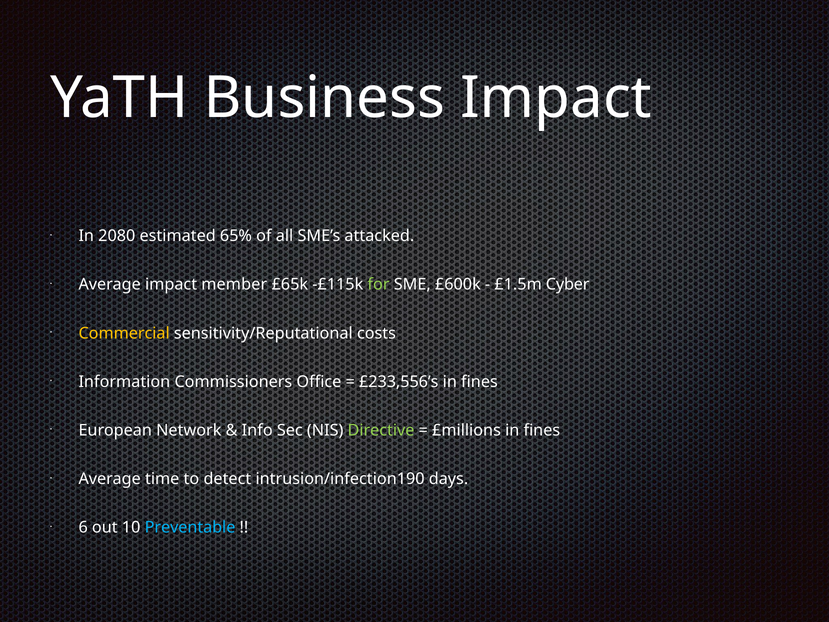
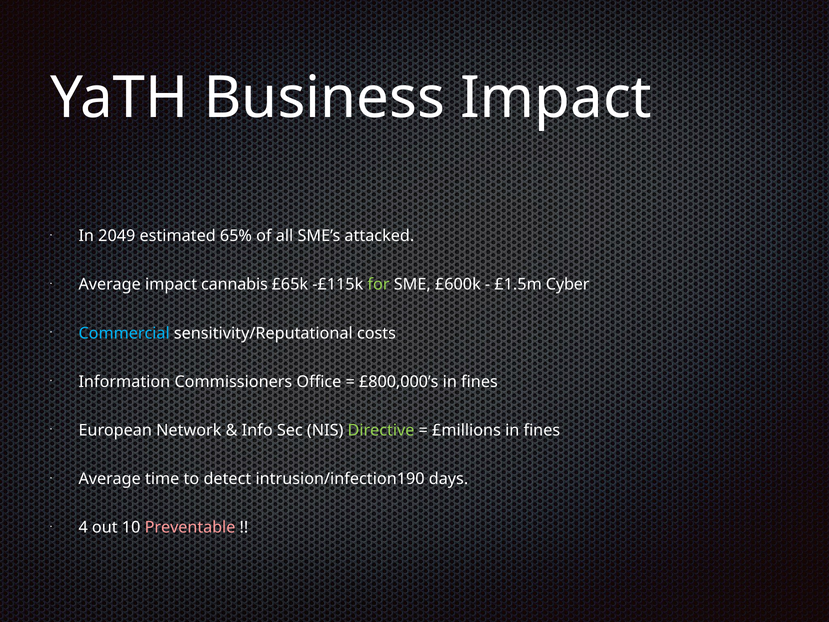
2080: 2080 -> 2049
member: member -> cannabis
Commercial colour: yellow -> light blue
£233,556’s: £233,556’s -> £800,000’s
6: 6 -> 4
Preventable colour: light blue -> pink
